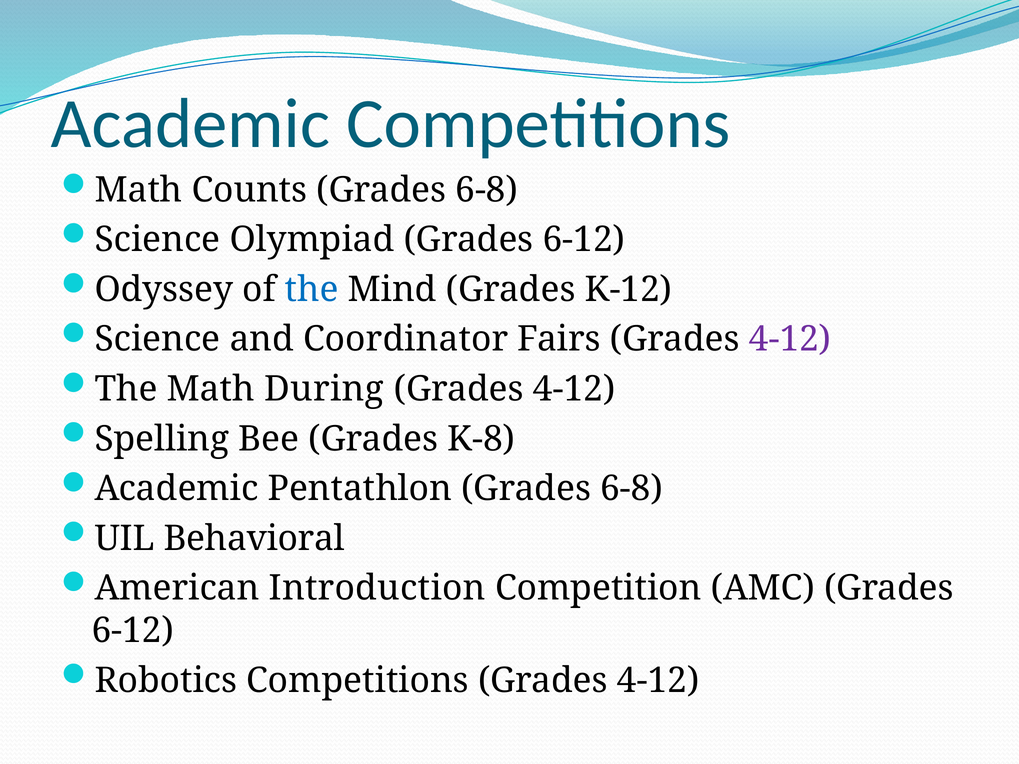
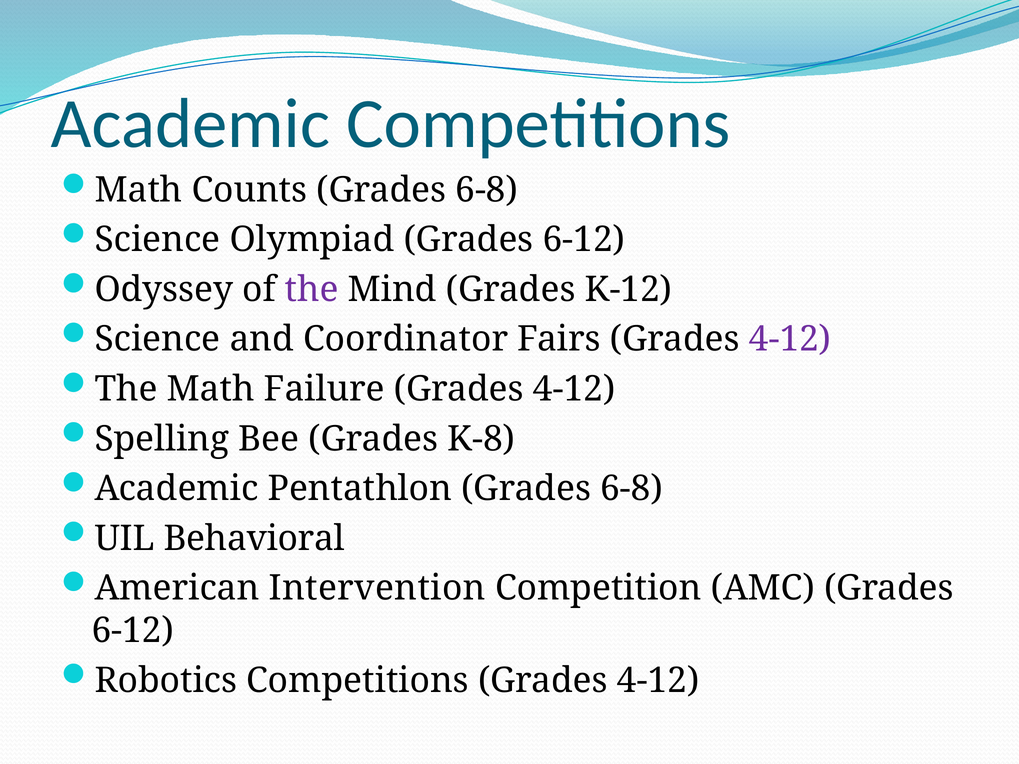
the at (312, 290) colour: blue -> purple
During: During -> Failure
Introduction: Introduction -> Intervention
